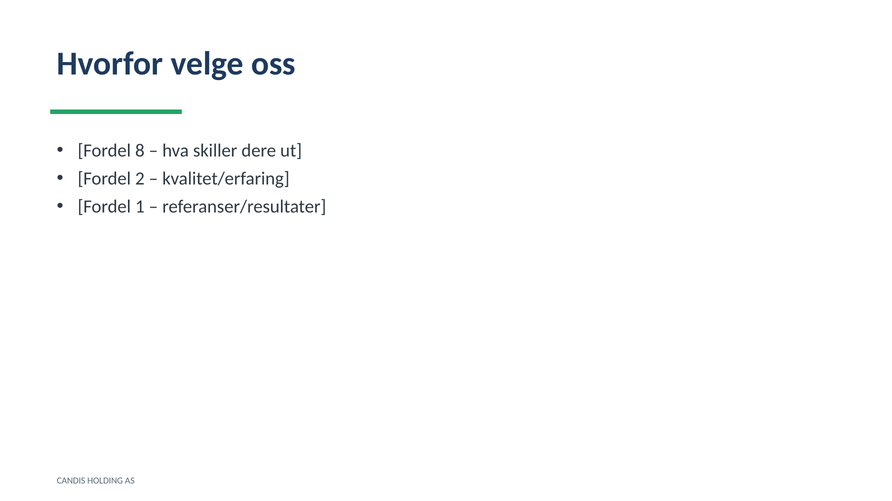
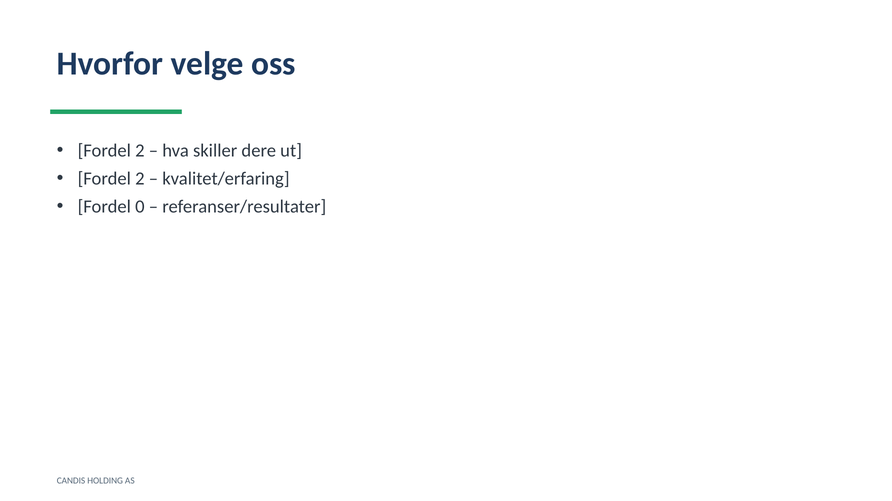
8 at (140, 151): 8 -> 2
1: 1 -> 0
